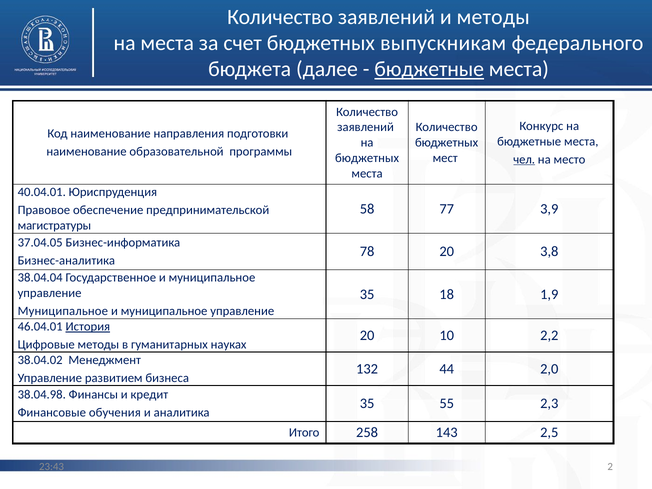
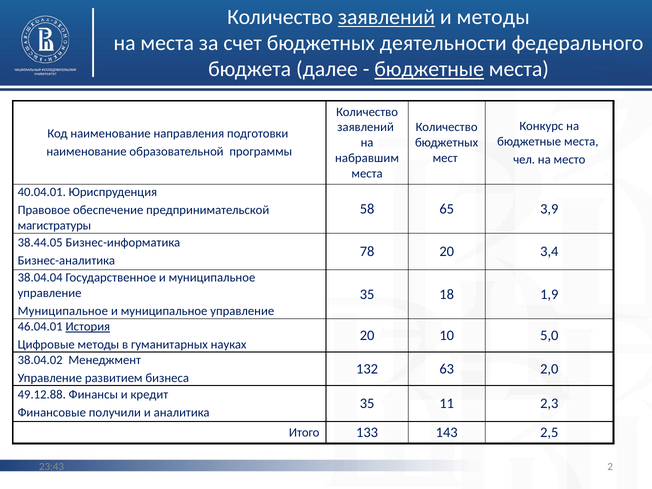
заявлений at (386, 17) underline: none -> present
выпускникам: выпускникам -> деятельности
бюджетных at (367, 158): бюджетных -> набравшим
чел underline: present -> none
77: 77 -> 65
37.04.05: 37.04.05 -> 38.44.05
3,8: 3,8 -> 3,4
2,2: 2,2 -> 5,0
44: 44 -> 63
38.04.98: 38.04.98 -> 49.12.88
55: 55 -> 11
обучения: обучения -> получили
258: 258 -> 133
